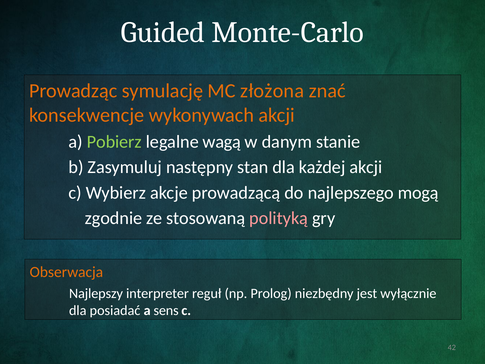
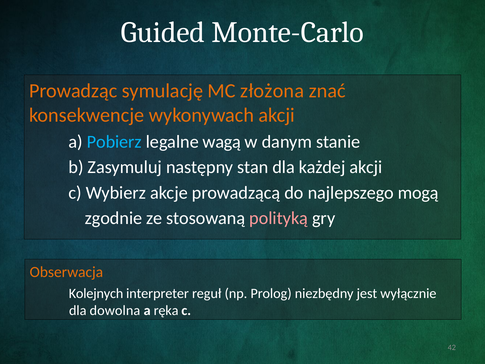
Pobierz colour: light green -> light blue
Najlepszy: Najlepszy -> Kolejnych
posiadać: posiadać -> dowolna
sens: sens -> ręka
